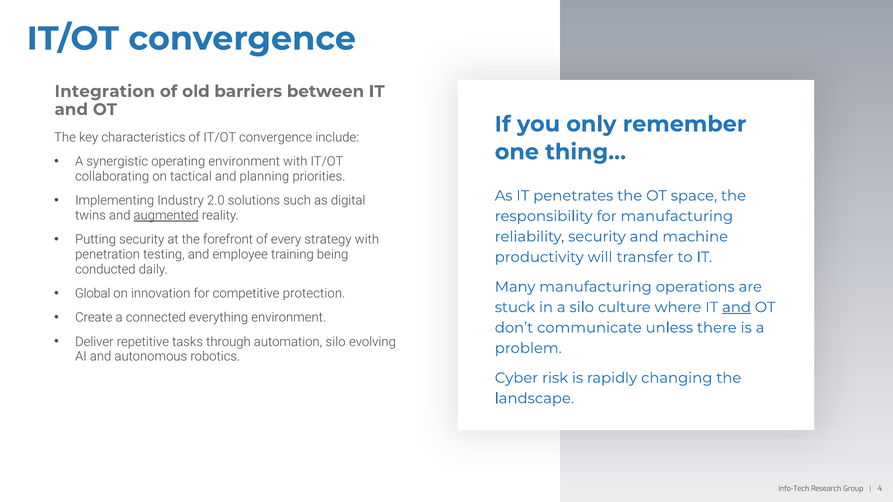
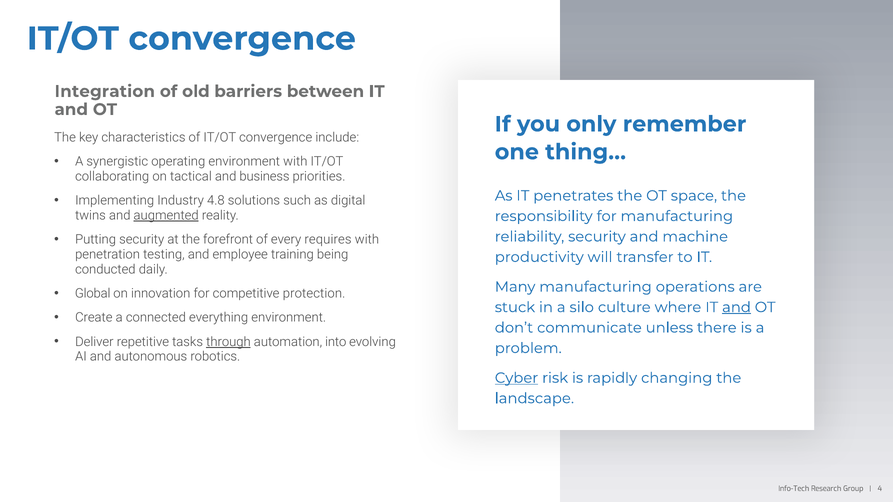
planning: planning -> business
2.0: 2.0 -> 4.8
strategy: strategy -> requires
through underline: none -> present
automation silo: silo -> into
Cyber underline: none -> present
